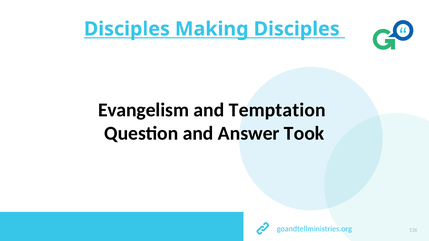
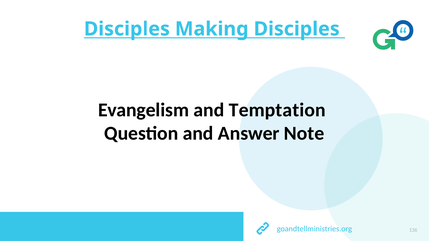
Took: Took -> Note
